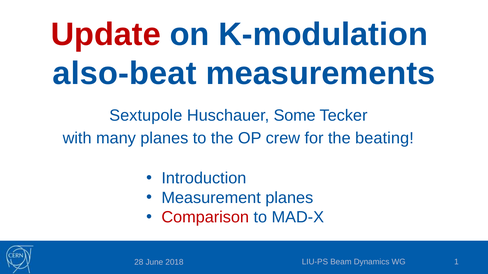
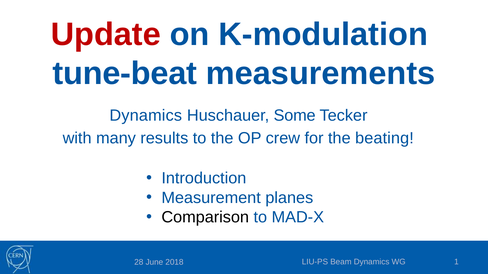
also-beat: also-beat -> tune-beat
Sextupole at (146, 116): Sextupole -> Dynamics
many planes: planes -> results
Comparison colour: red -> black
